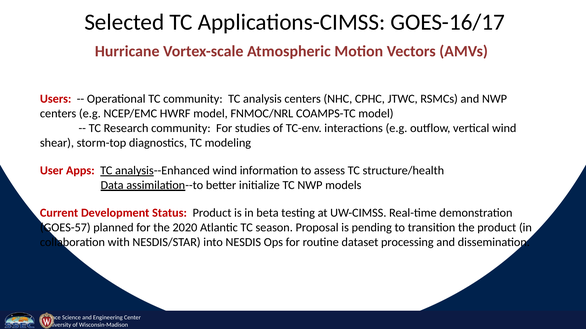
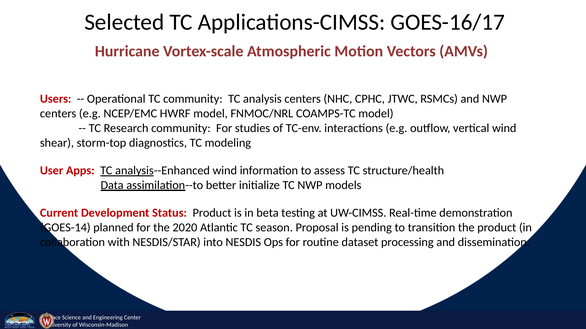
GOES-57: GOES-57 -> GOES-14
